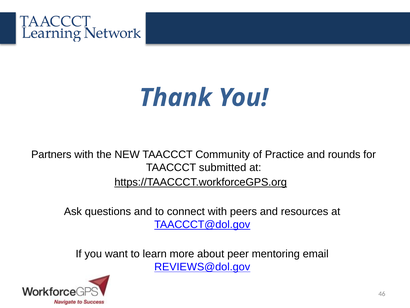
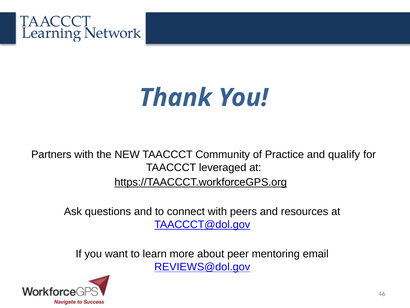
rounds: rounds -> qualify
submitted: submitted -> leveraged
